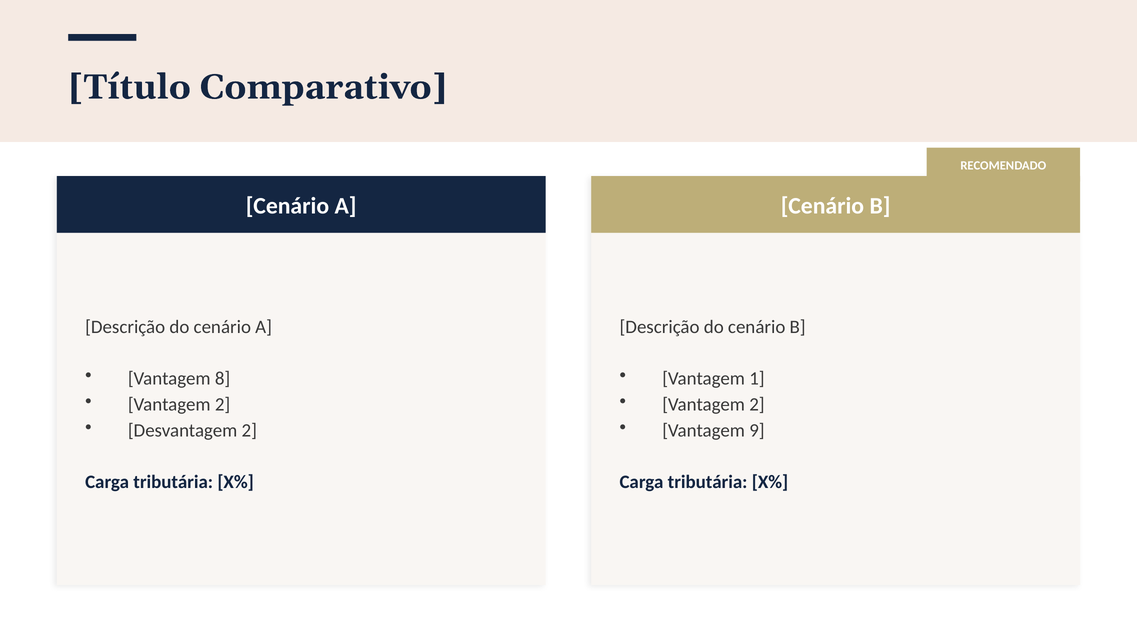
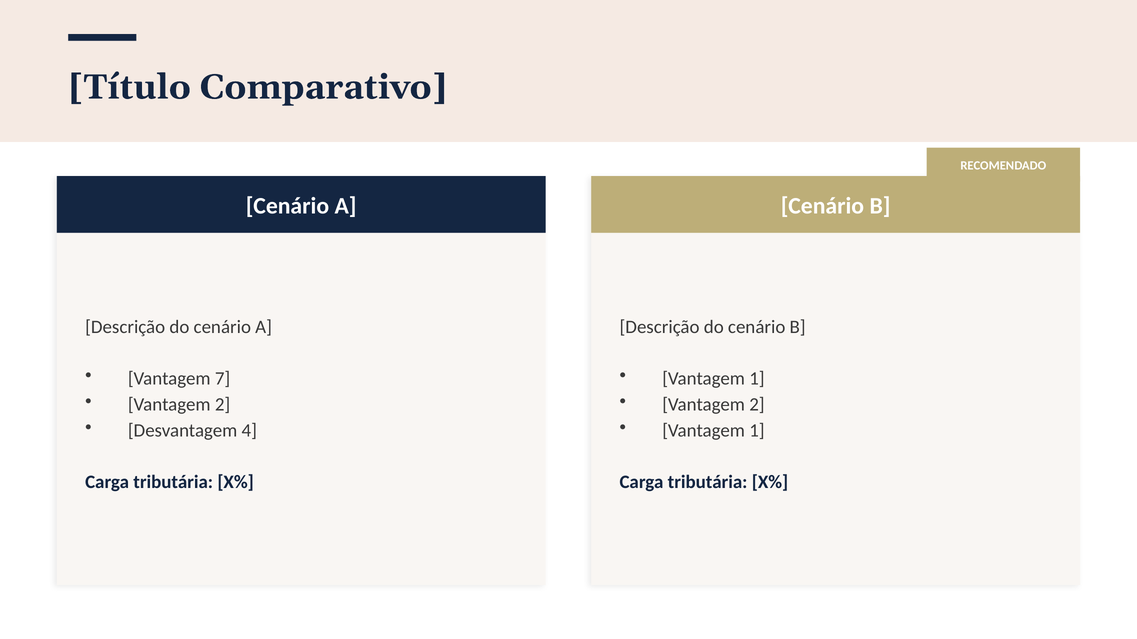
8: 8 -> 7
Desvantagem 2: 2 -> 4
9 at (757, 431): 9 -> 1
